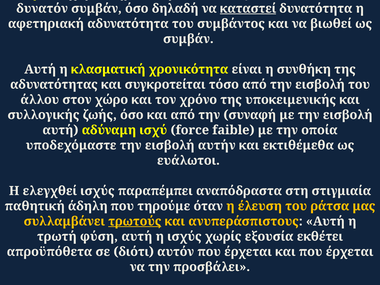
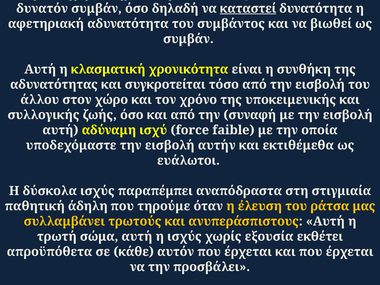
ελεγχθεί: ελεγχθεί -> δύσκολα
τρωτούς underline: present -> none
φύση: φύση -> σώμα
διότι: διότι -> κάθε
